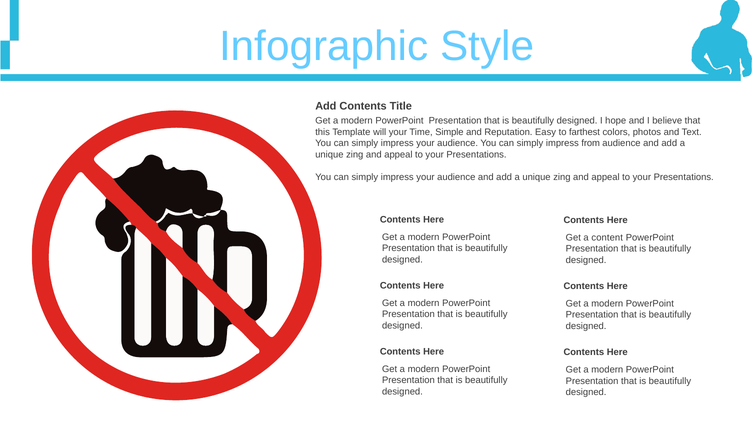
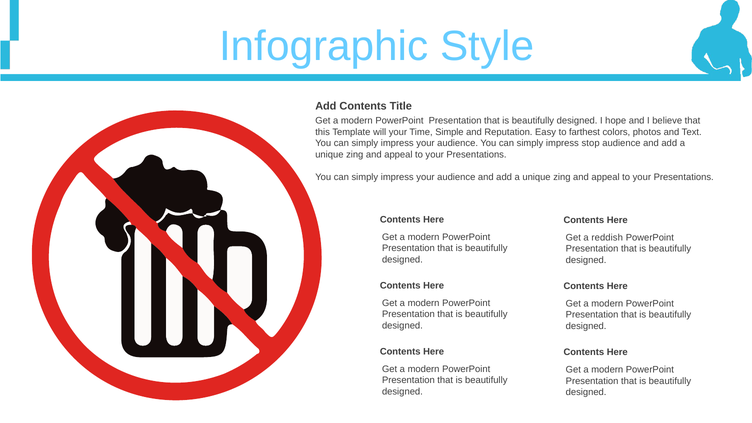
from: from -> stop
content: content -> reddish
